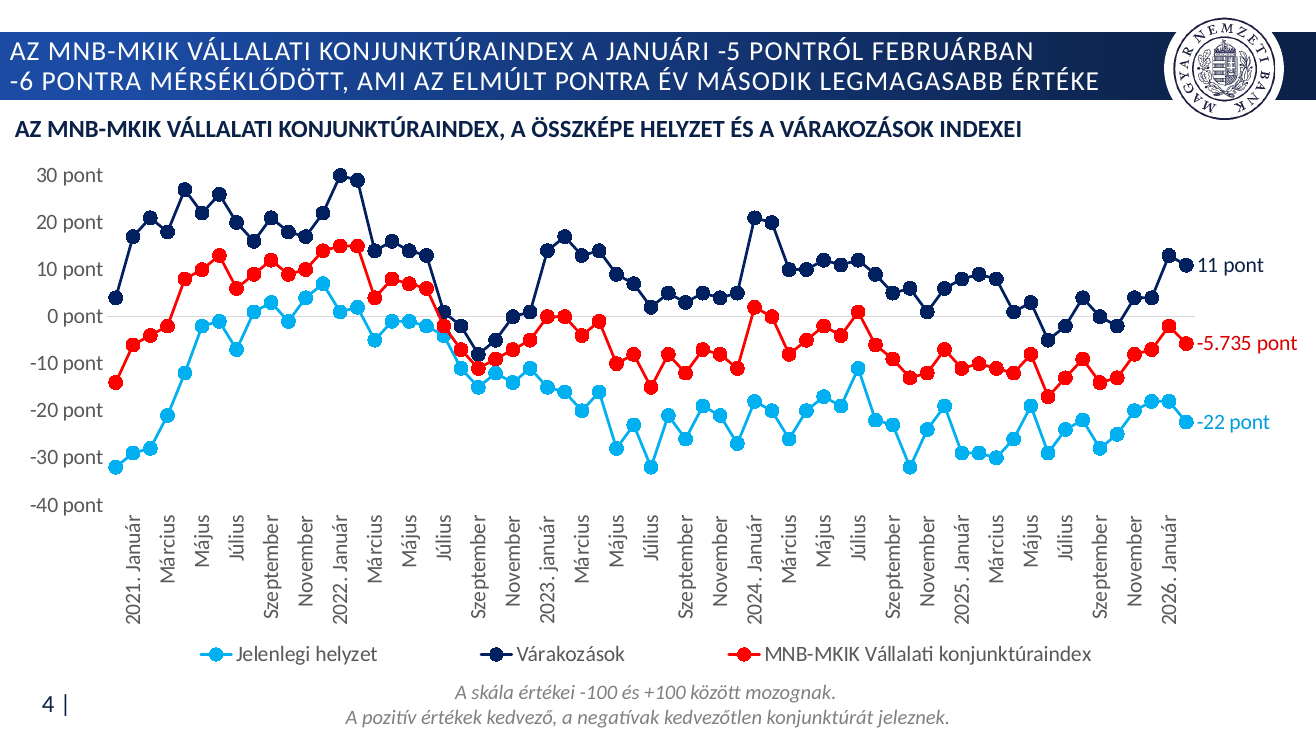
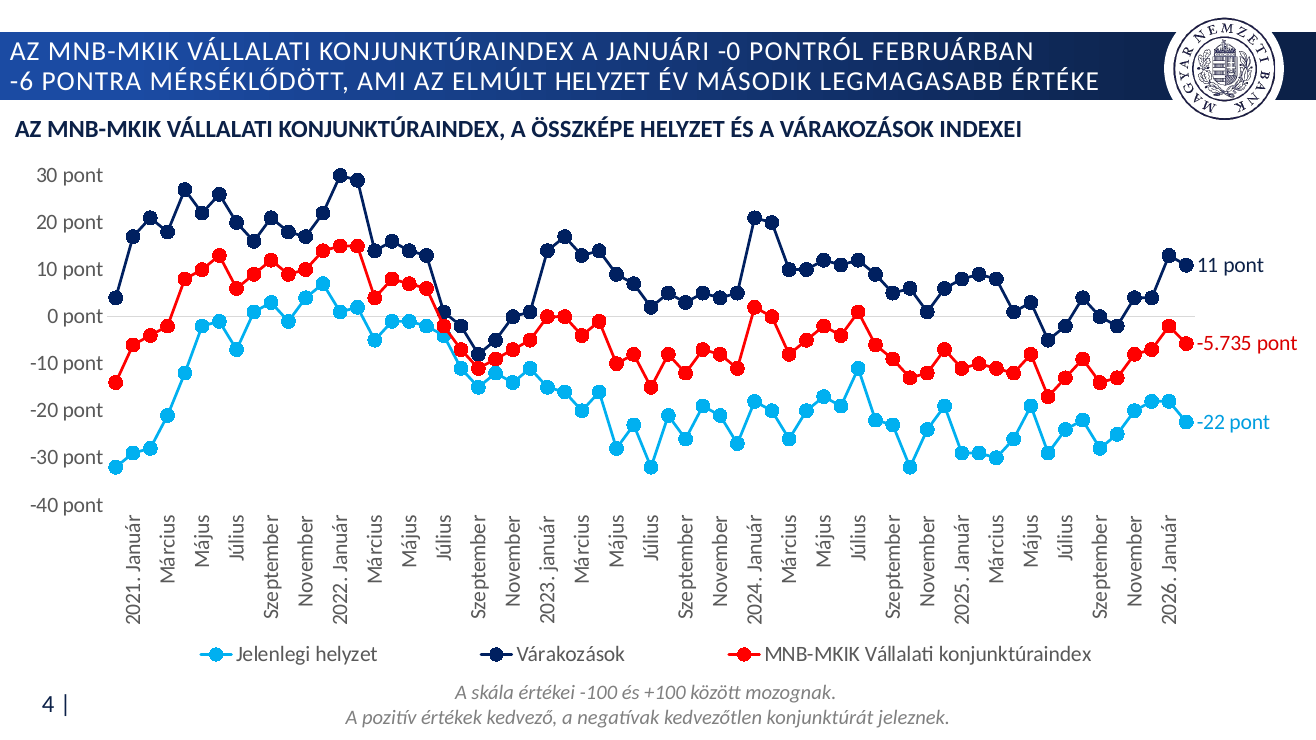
-5: -5 -> -0
ELMÚLT PONTRA: PONTRA -> HELYZET
